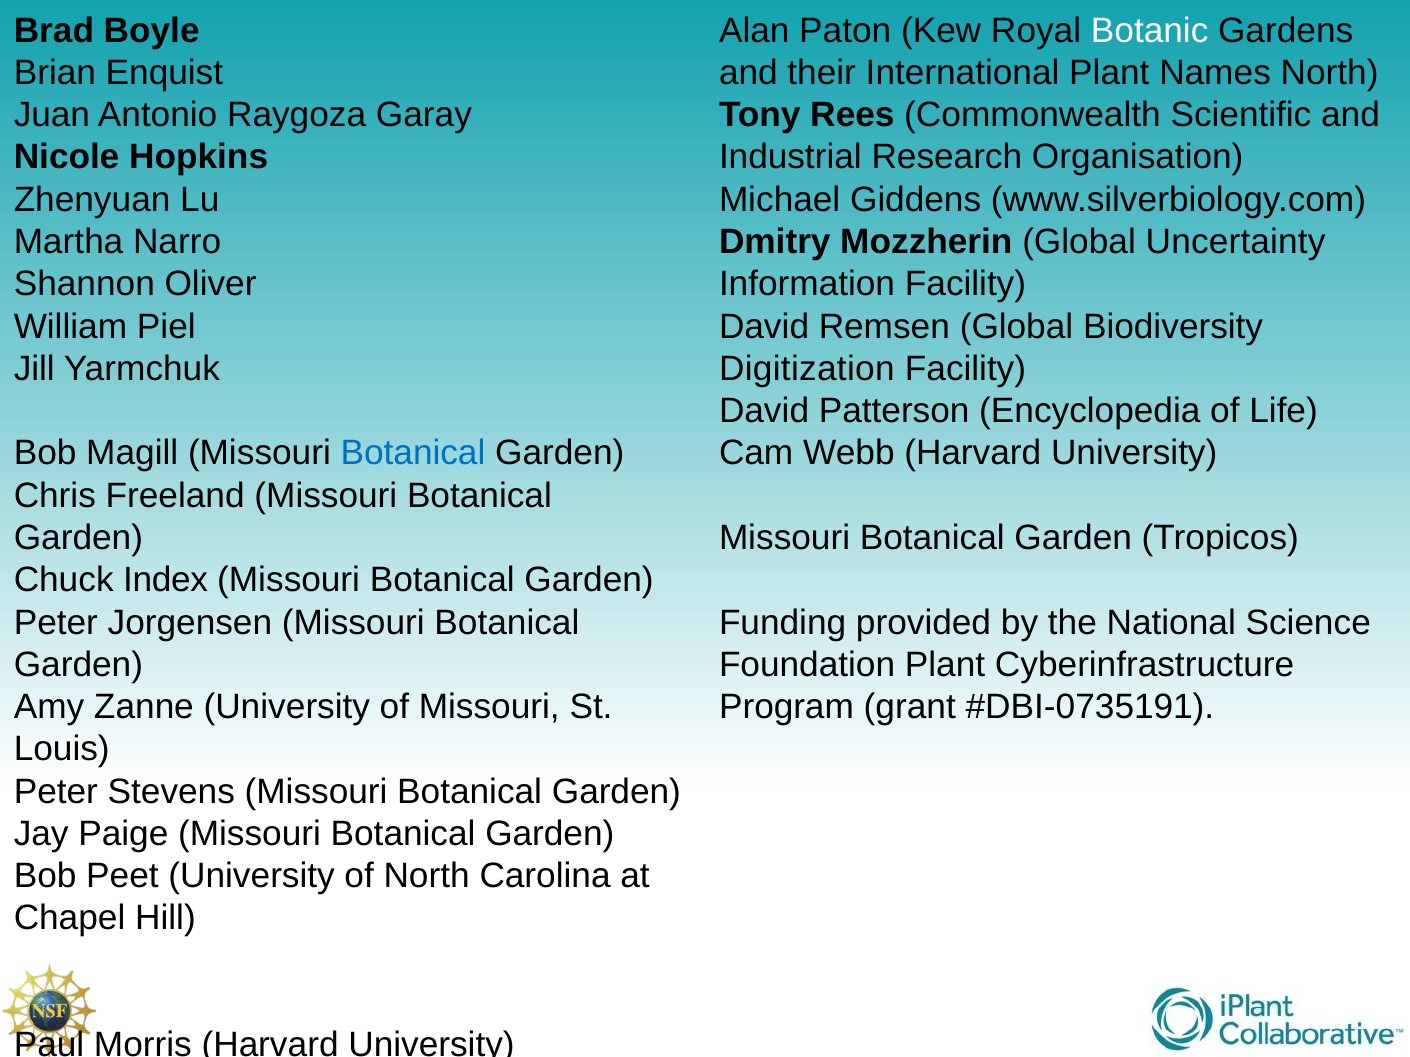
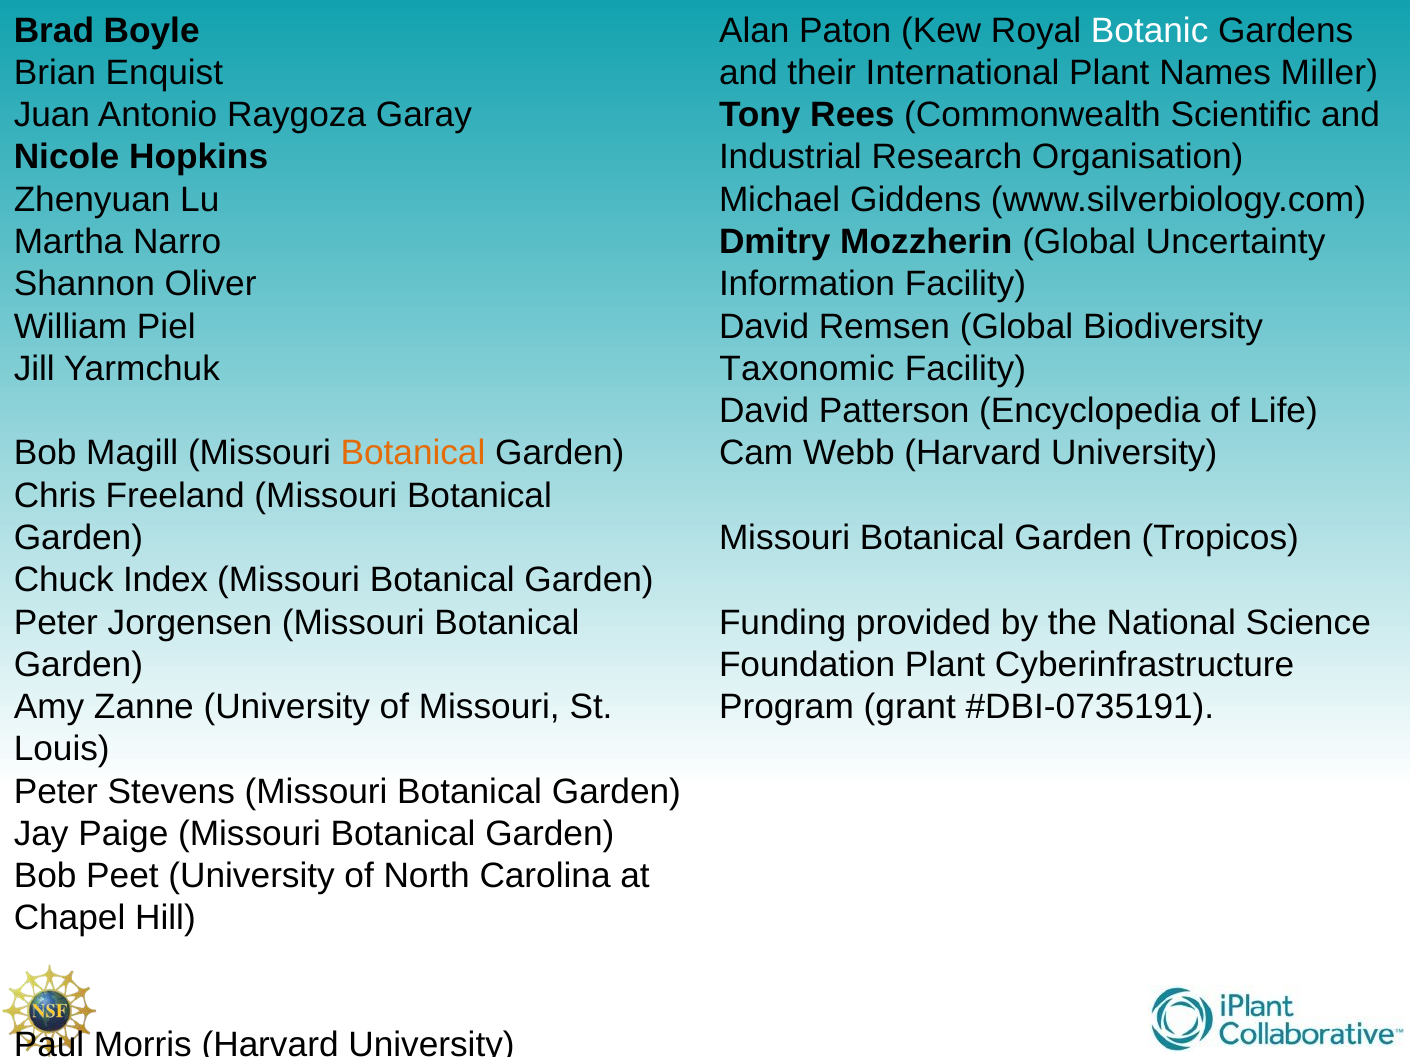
Names North: North -> Miller
Digitization: Digitization -> Taxonomic
Botanical at (413, 454) colour: blue -> orange
